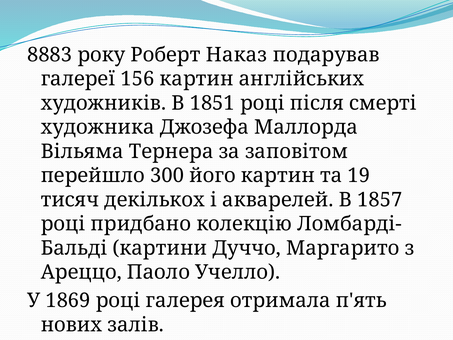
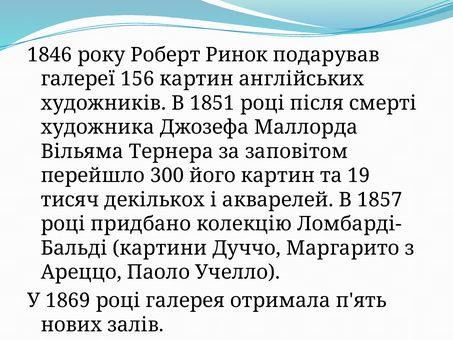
8883: 8883 -> 1846
Наказ: Наказ -> Ринок
